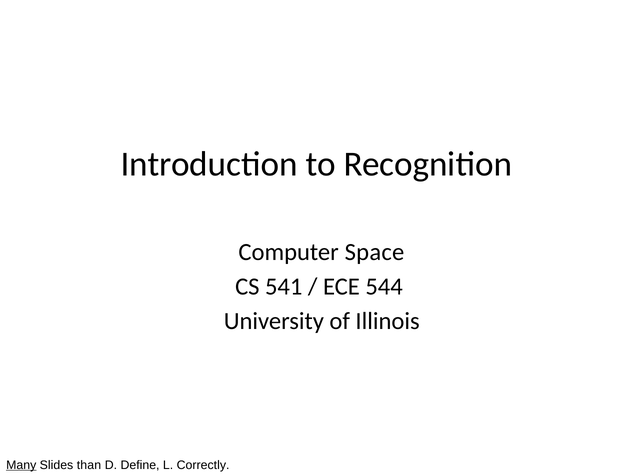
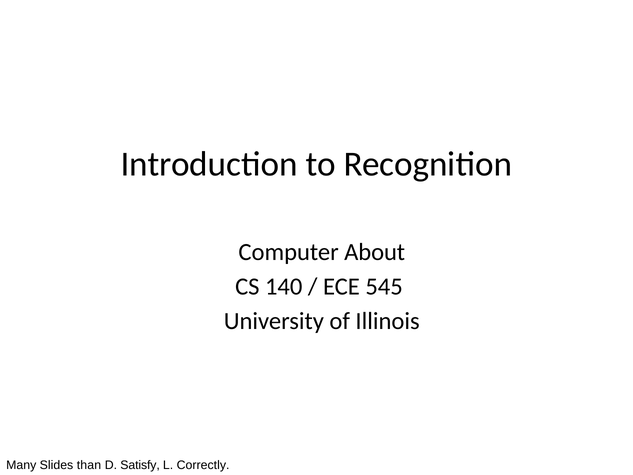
Space: Space -> About
541: 541 -> 140
544: 544 -> 545
Many underline: present -> none
Define: Define -> Satisfy
